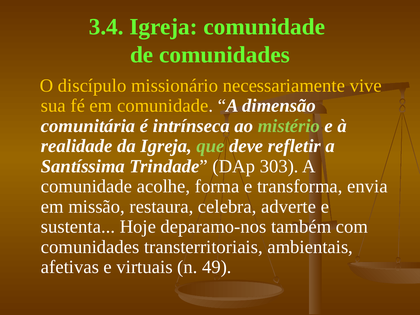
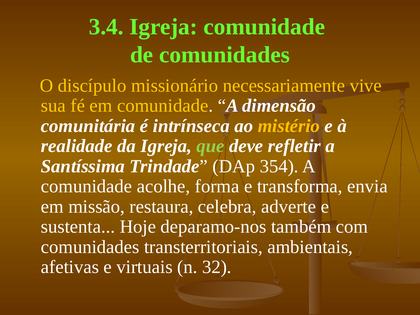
mistério colour: light green -> yellow
303: 303 -> 354
49: 49 -> 32
